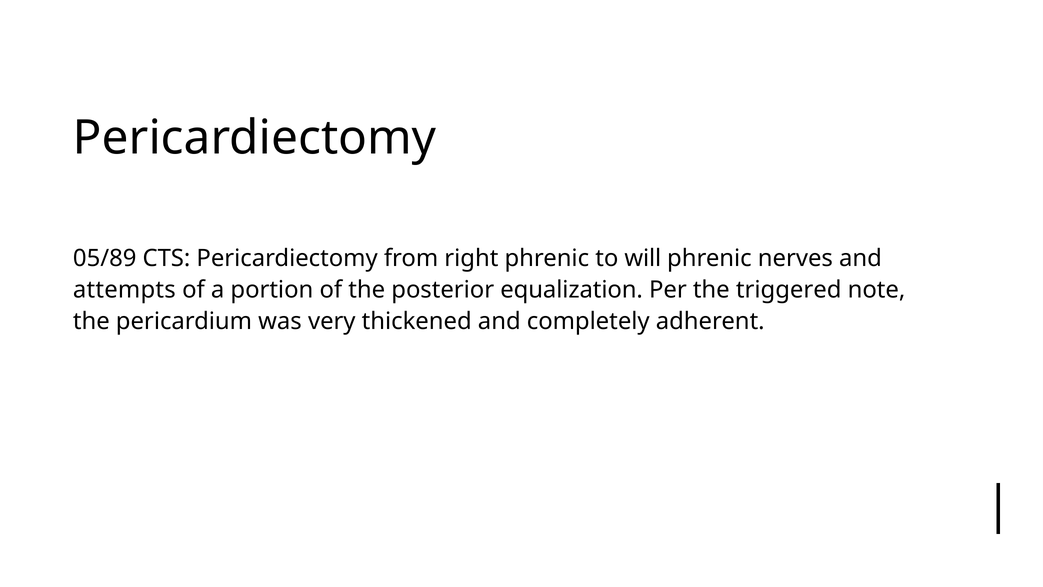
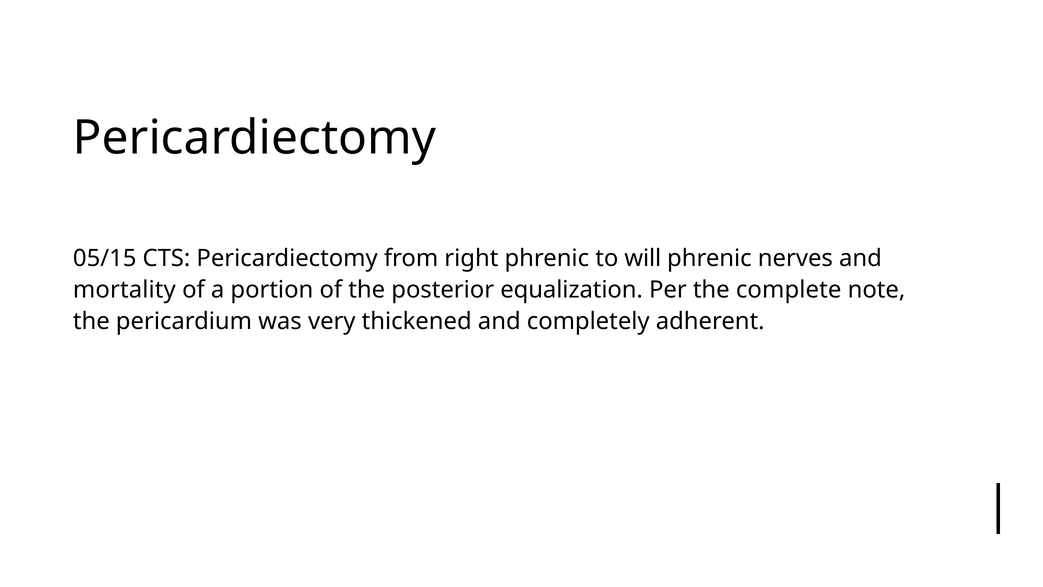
05/89: 05/89 -> 05/15
attempts: attempts -> mortality
triggered: triggered -> complete
